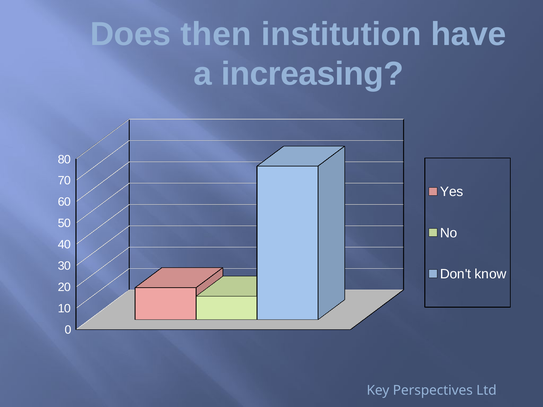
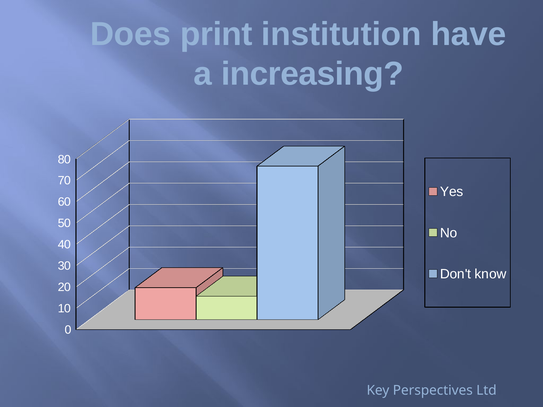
then: then -> print
